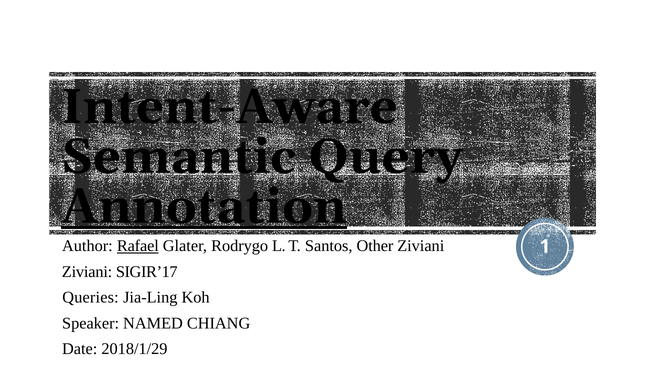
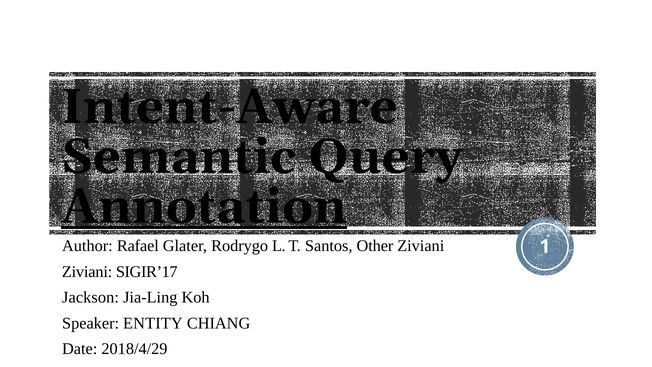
Rafael underline: present -> none
Queries: Queries -> Jackson
NAMED: NAMED -> ENTITY
2018/1/29: 2018/1/29 -> 2018/4/29
